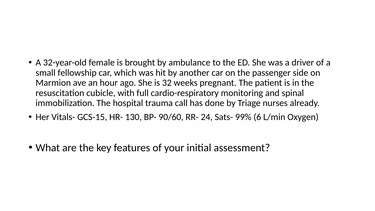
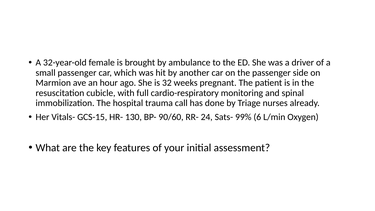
small fellowship: fellowship -> passenger
